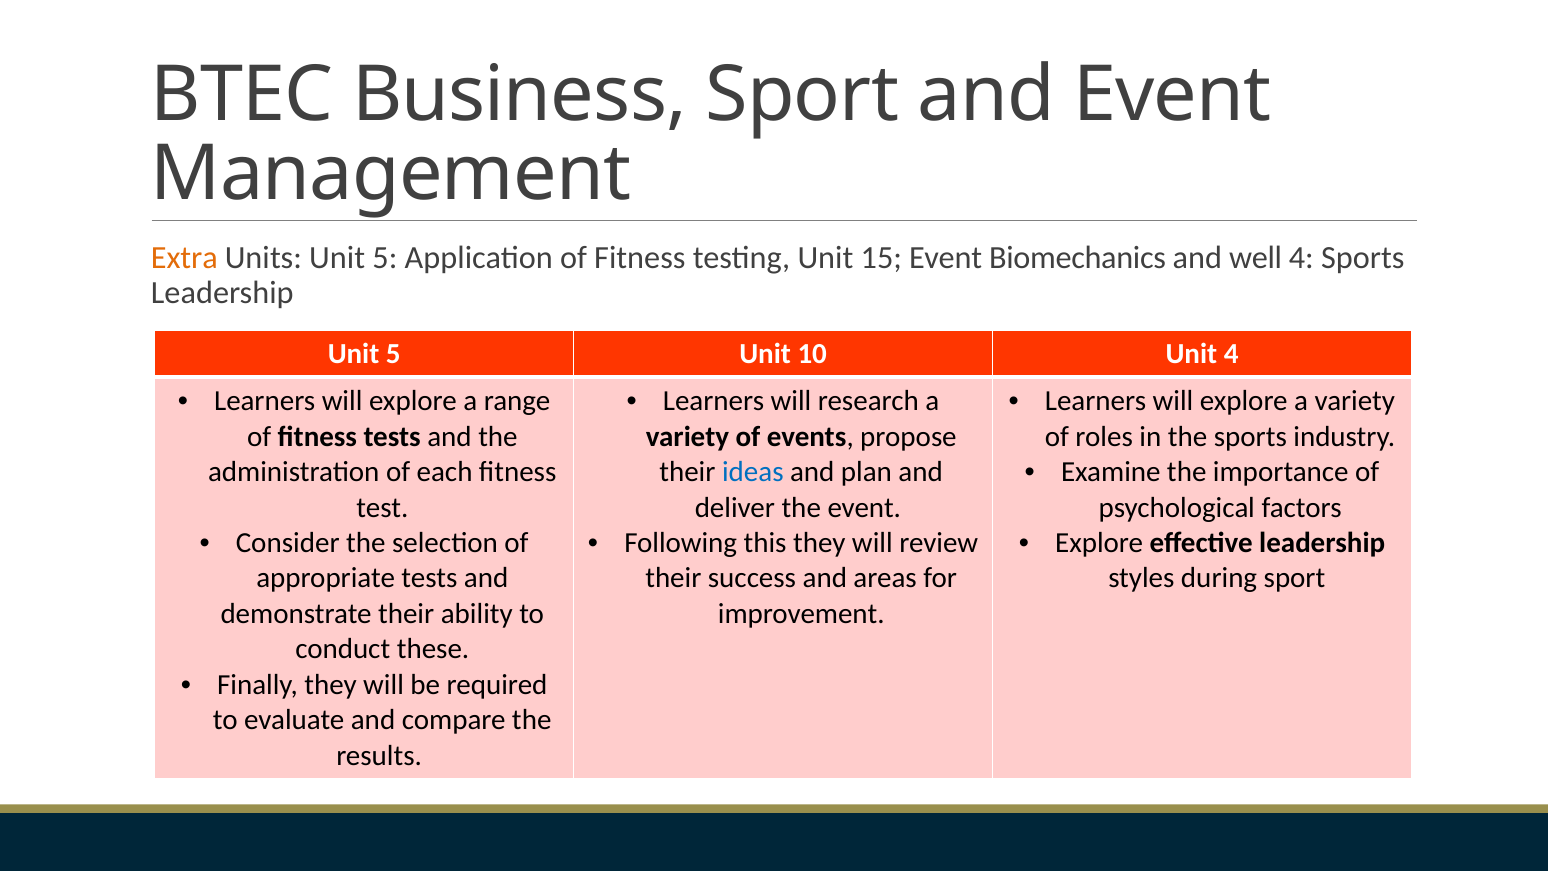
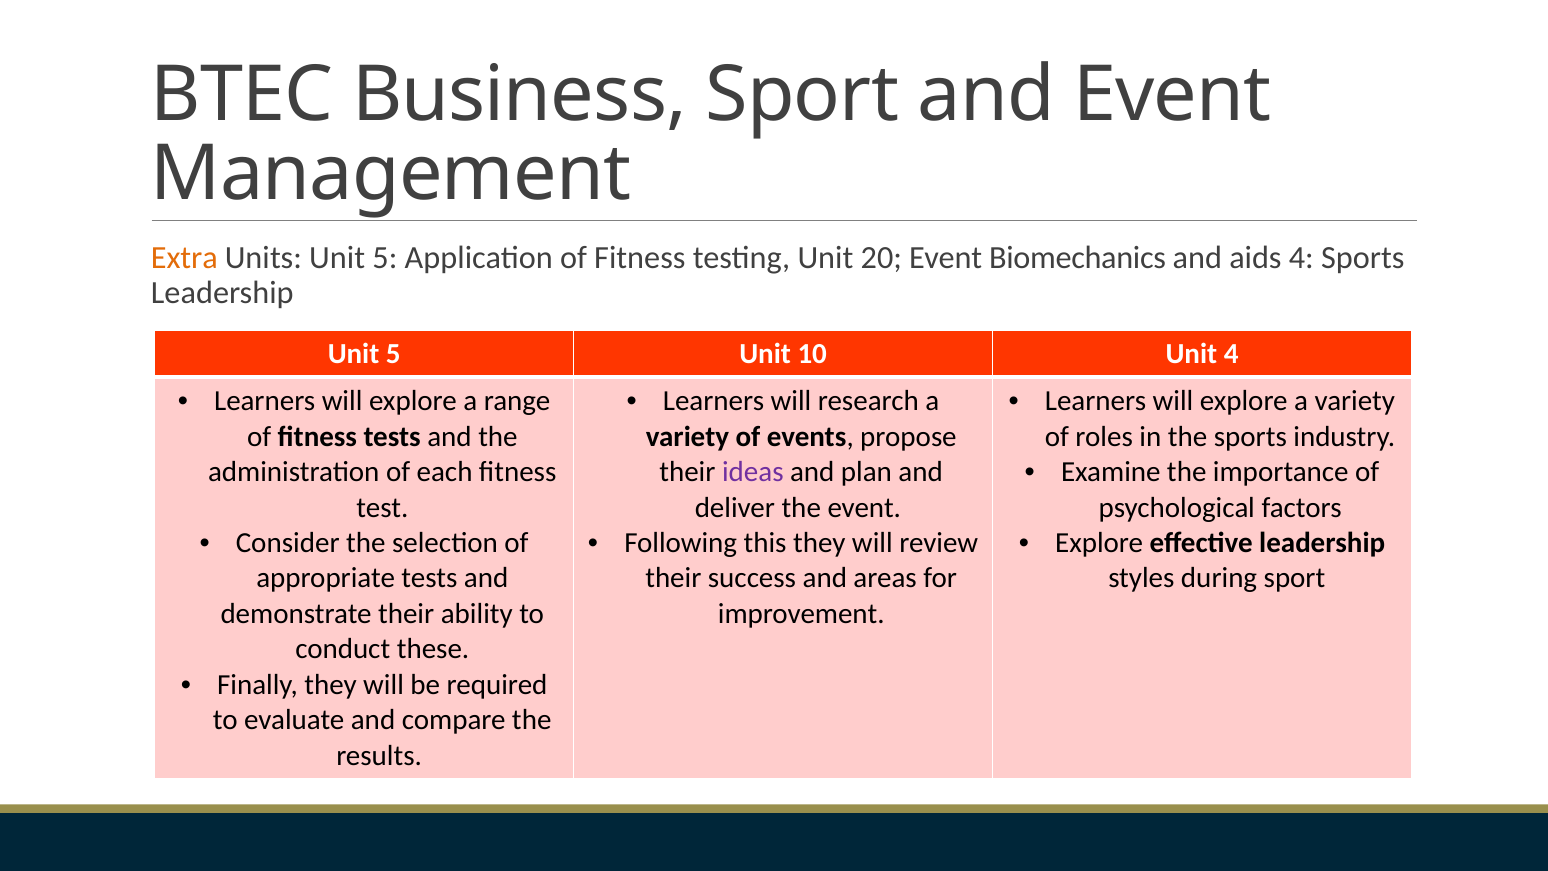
15: 15 -> 20
well: well -> aids
ideas colour: blue -> purple
